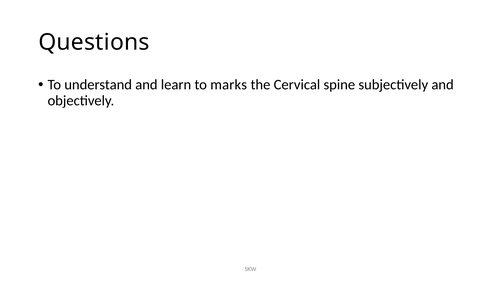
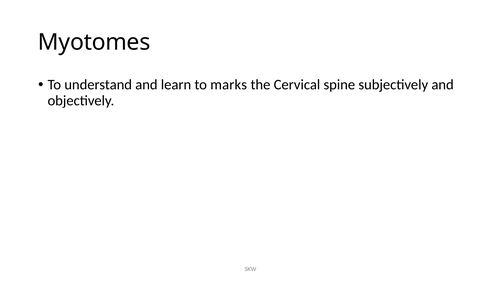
Questions: Questions -> Myotomes
